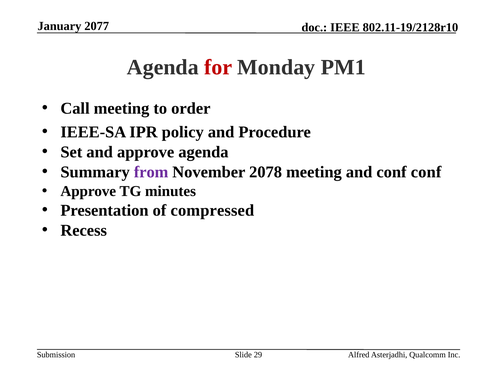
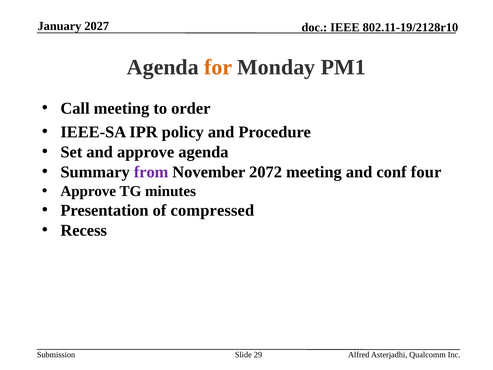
2077: 2077 -> 2027
for colour: red -> orange
2078: 2078 -> 2072
conf conf: conf -> four
